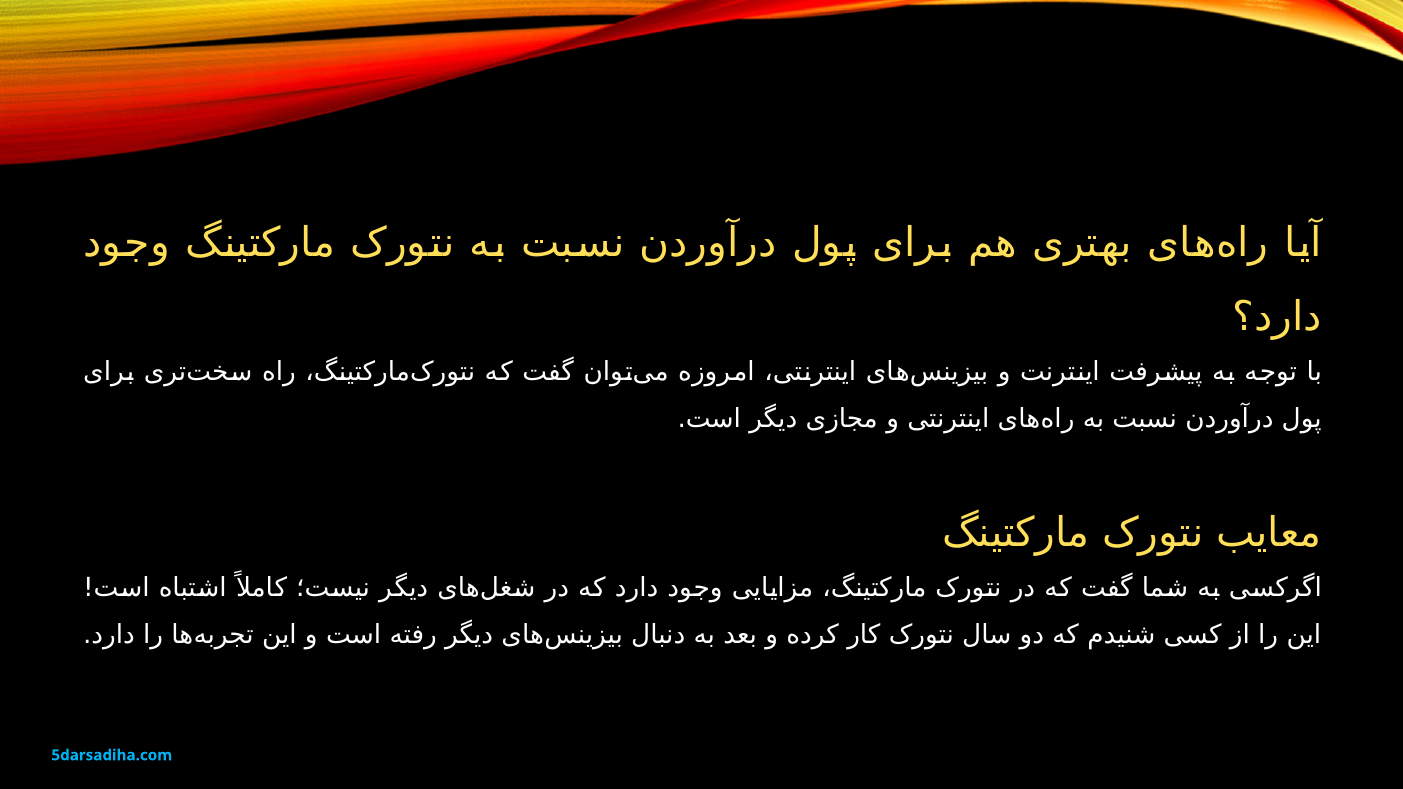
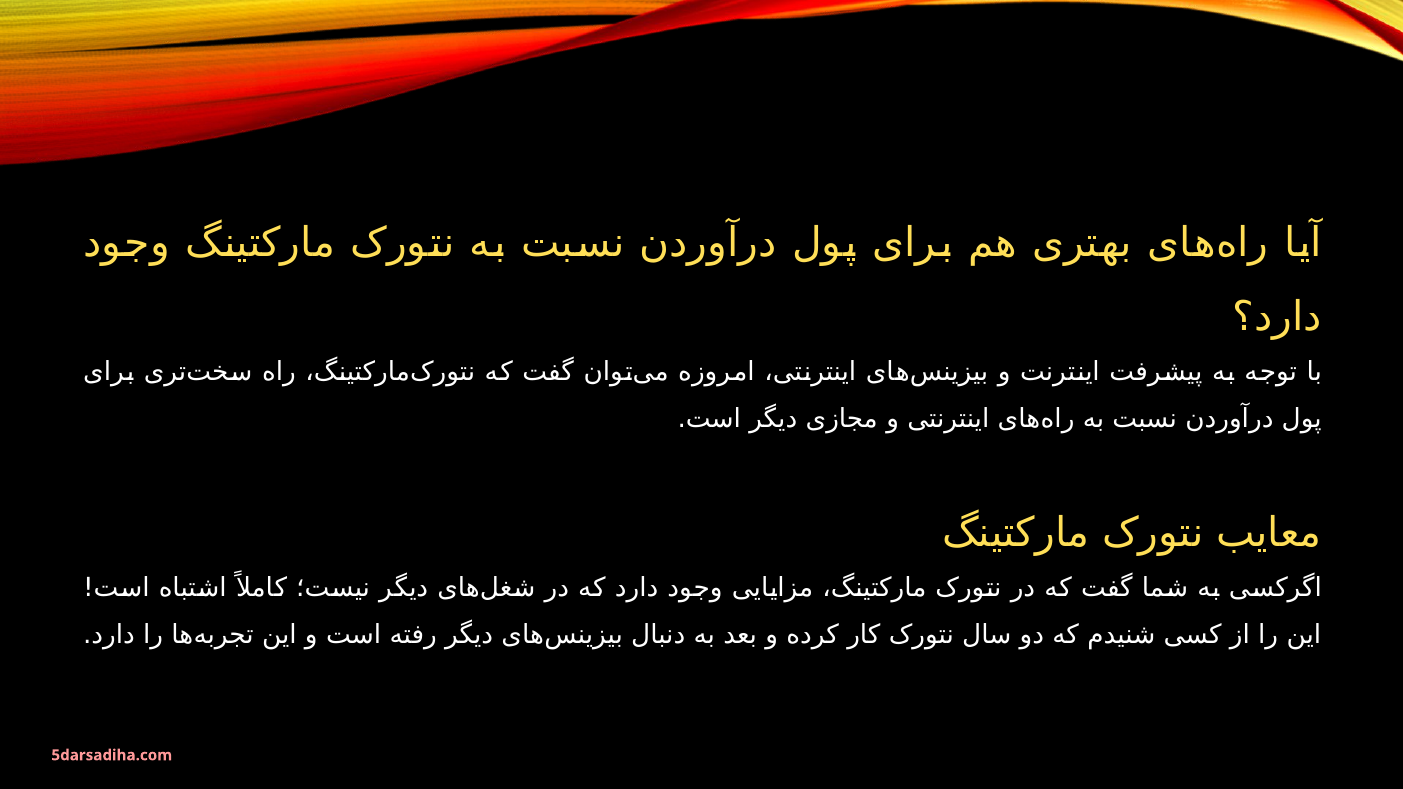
5darsadiha.com colour: light blue -> pink
